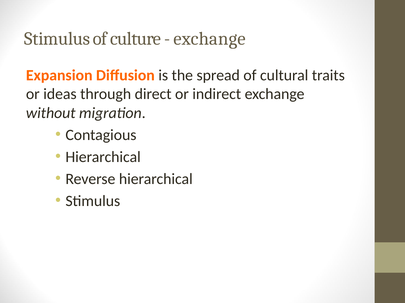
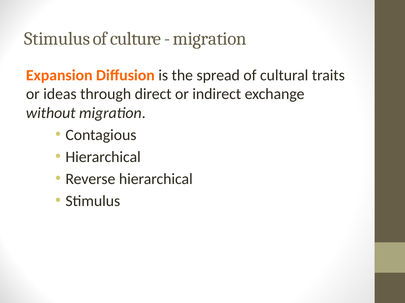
exchange at (210, 39): exchange -> migration
